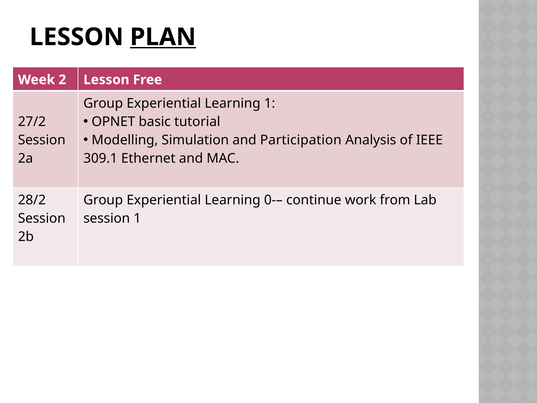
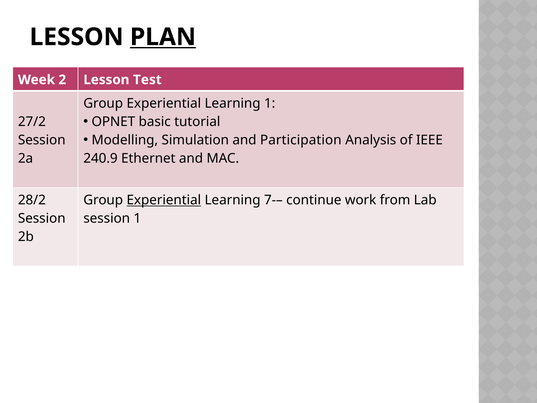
Free: Free -> Test
309.1: 309.1 -> 240.9
Experiential at (164, 200) underline: none -> present
0-–: 0-– -> 7-–
